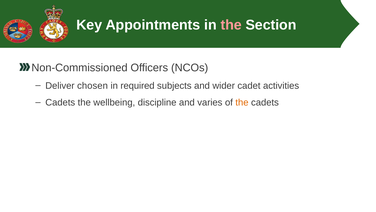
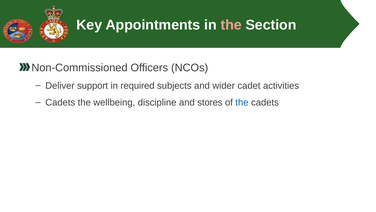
chosen: chosen -> support
varies: varies -> stores
the at (242, 102) colour: orange -> blue
